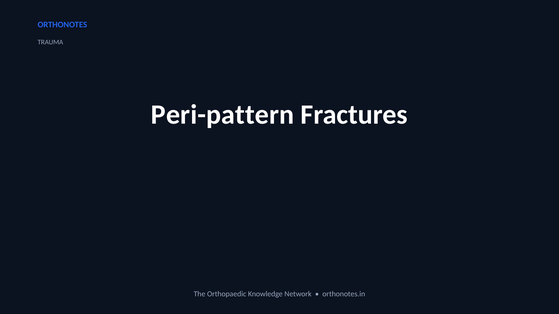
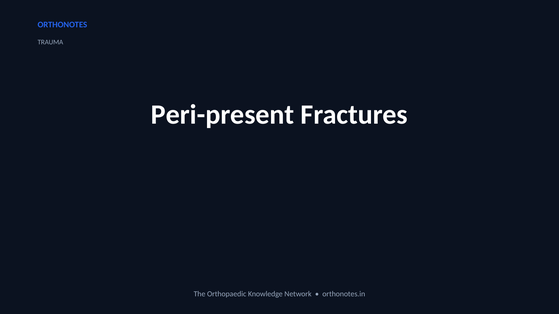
Peri-pattern: Peri-pattern -> Peri-present
